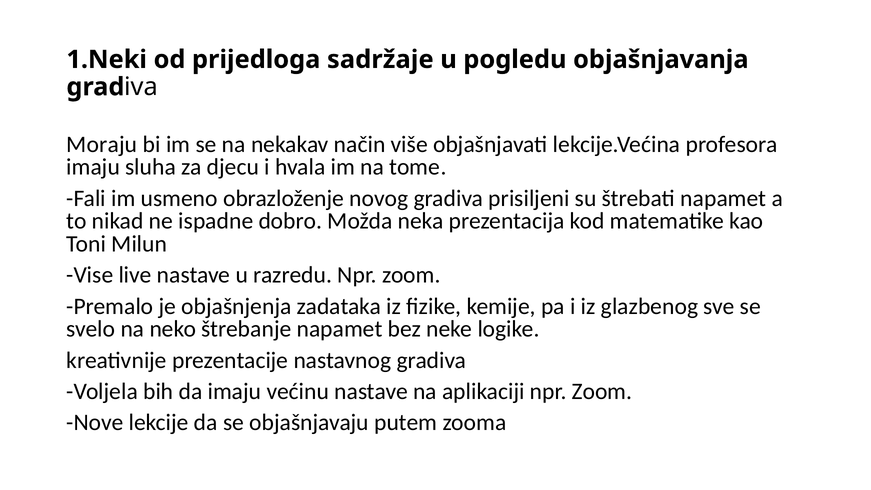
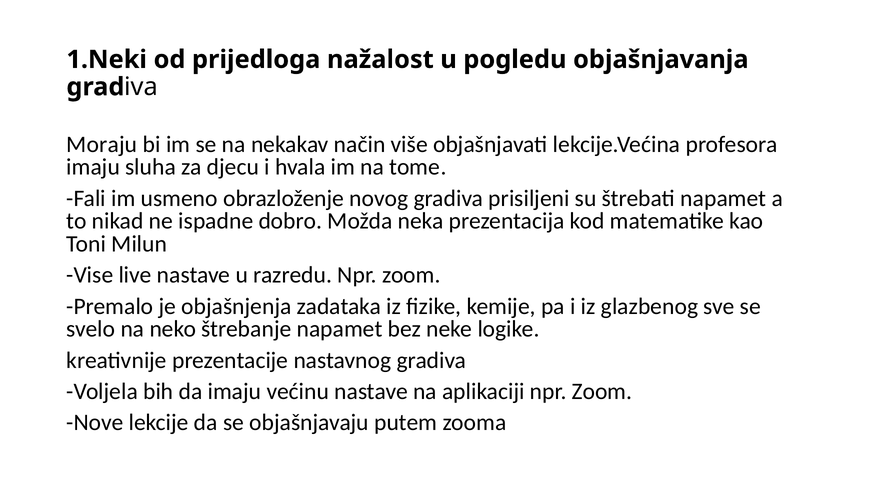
sadržaje: sadržaje -> nažalost
